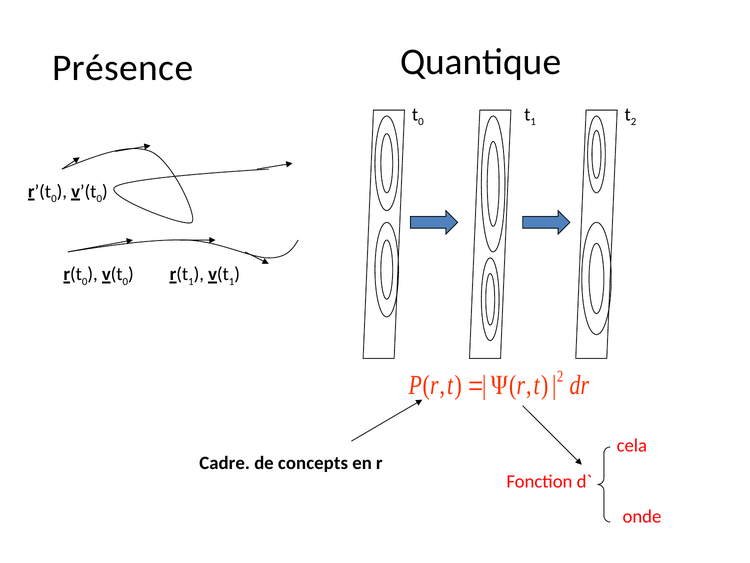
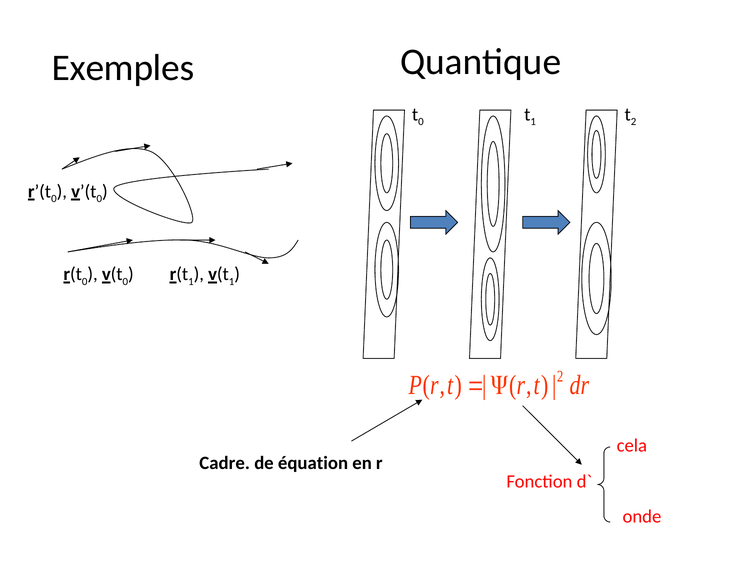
Présence: Présence -> Exemples
concepts: concepts -> équation
